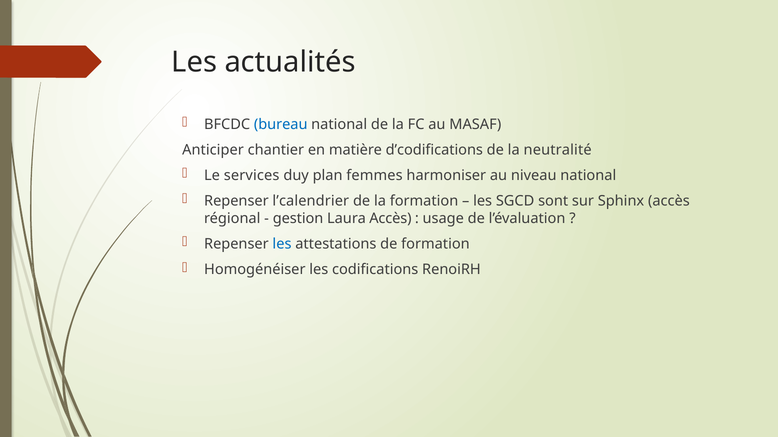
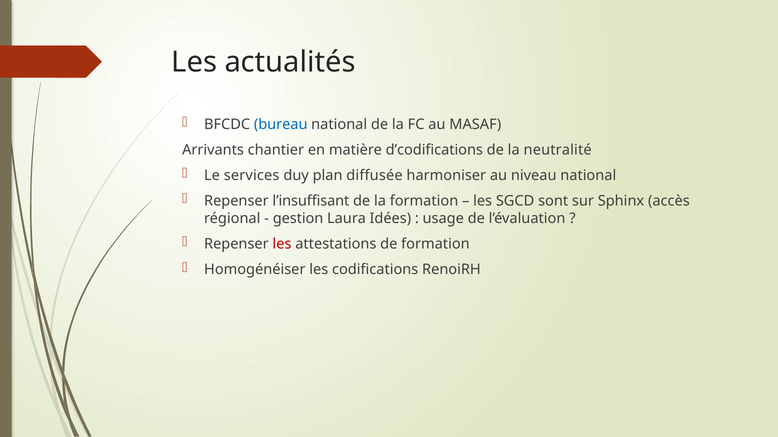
Anticiper: Anticiper -> Arrivants
femmes: femmes -> diffusée
l’calendrier: l’calendrier -> l’insuffisant
Laura Accès: Accès -> Idées
les at (282, 244) colour: blue -> red
